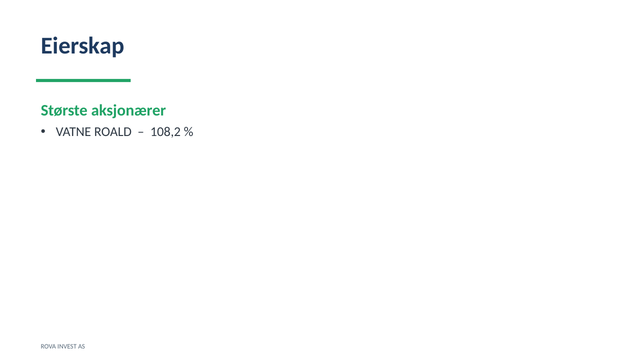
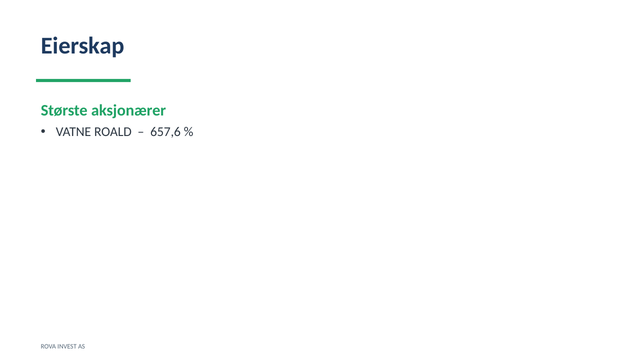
108,2: 108,2 -> 657,6
